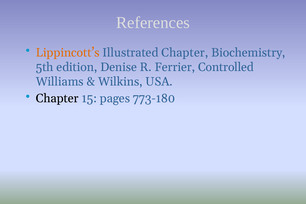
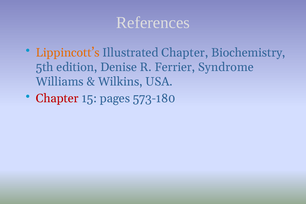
Controlled: Controlled -> Syndrome
Chapter at (57, 98) colour: black -> red
773-180: 773-180 -> 573-180
